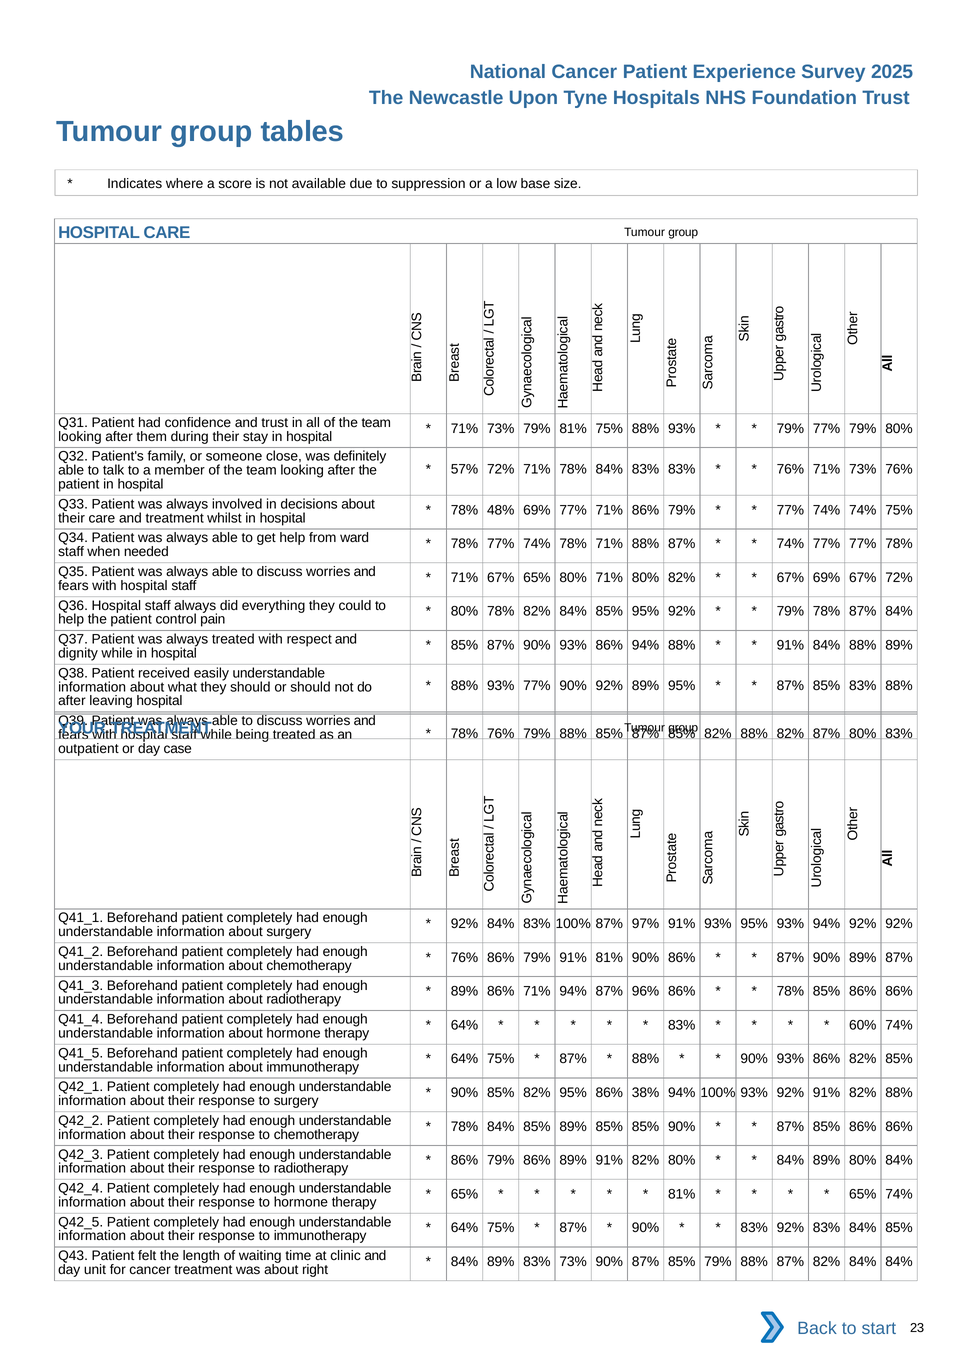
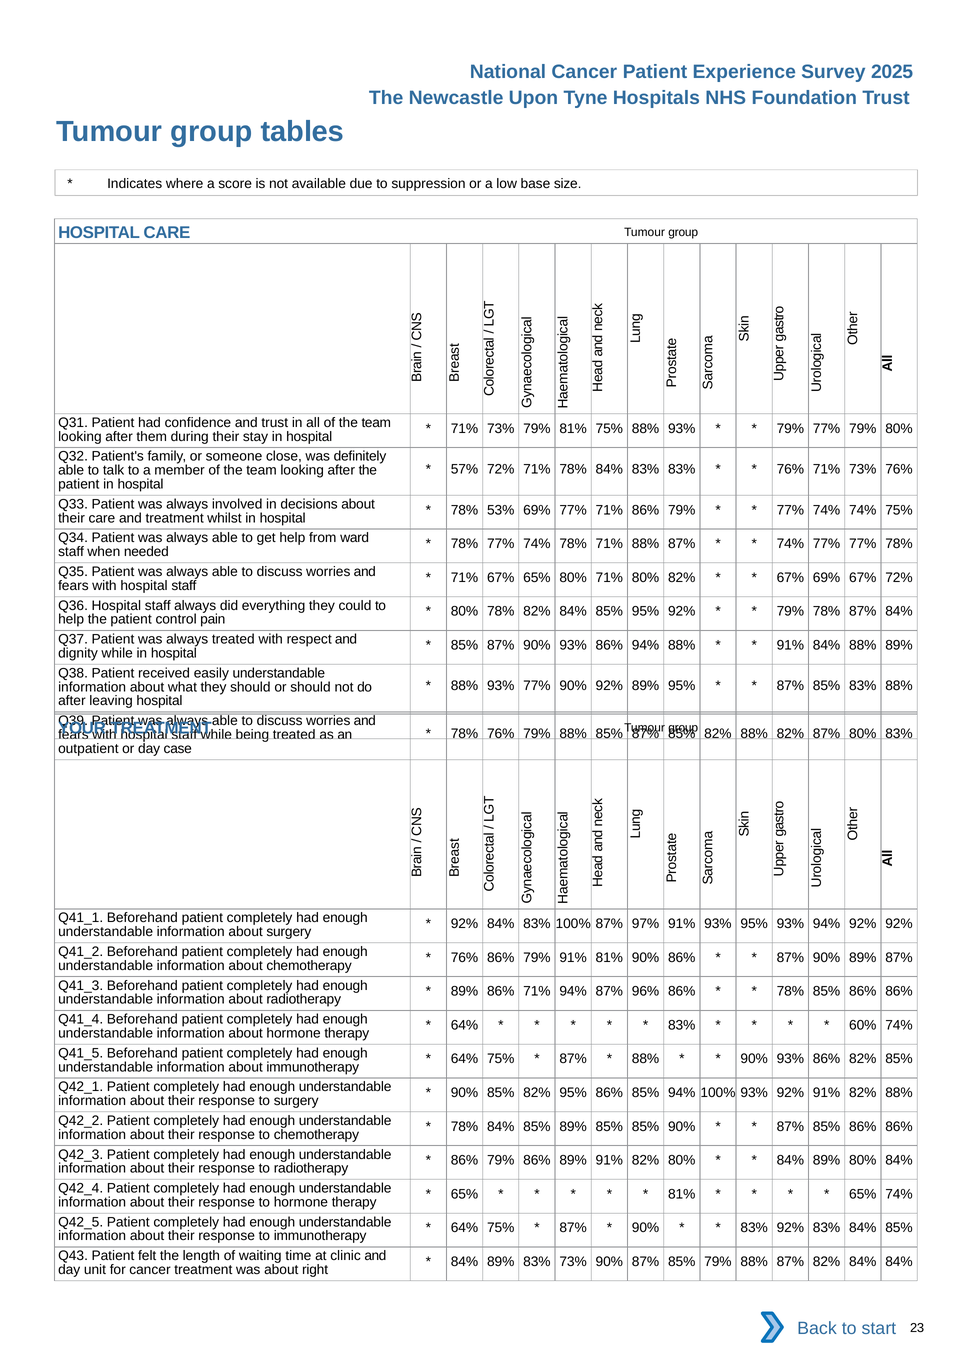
48%: 48% -> 53%
86% 38%: 38% -> 85%
